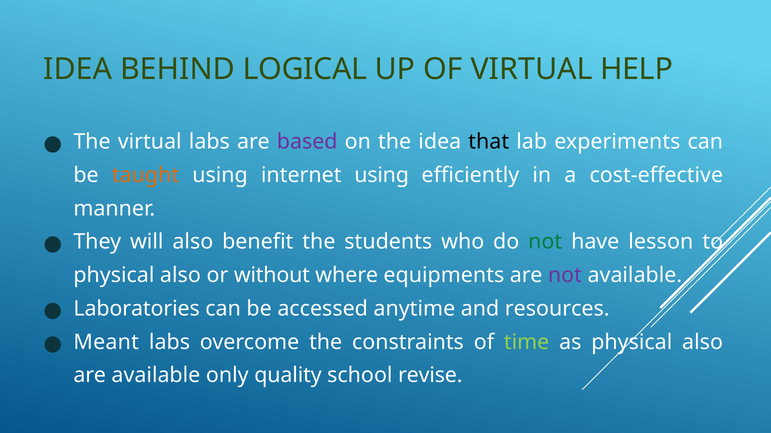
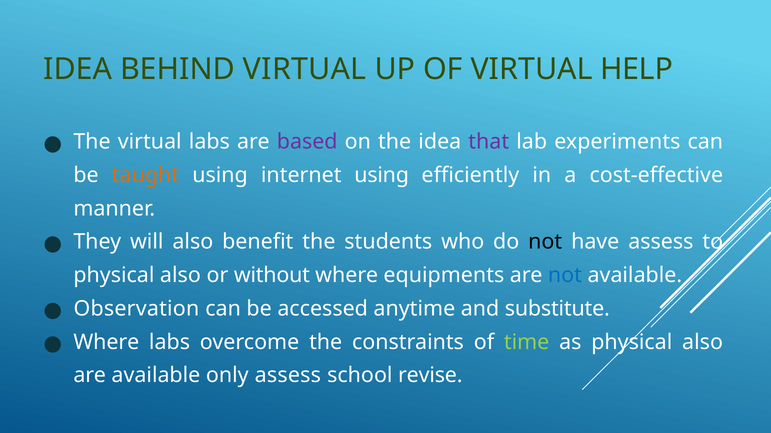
BEHIND LOGICAL: LOGICAL -> VIRTUAL
that colour: black -> purple
not at (545, 242) colour: green -> black
have lesson: lesson -> assess
not at (565, 276) colour: purple -> blue
Laboratories: Laboratories -> Observation
resources: resources -> substitute
Meant at (106, 343): Meant -> Where
only quality: quality -> assess
